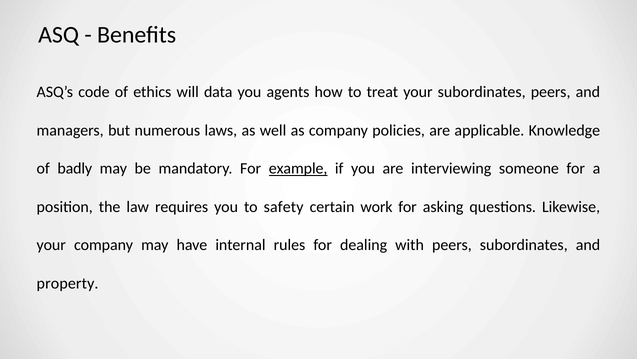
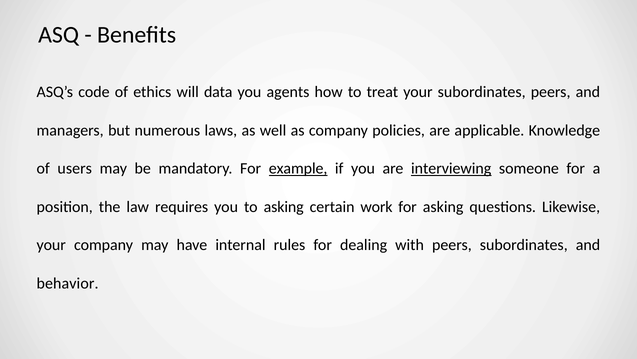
badly: badly -> users
interviewing underline: none -> present
to safety: safety -> asking
property: property -> behavior
